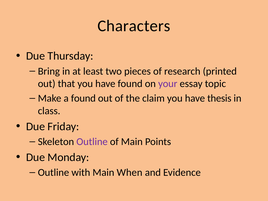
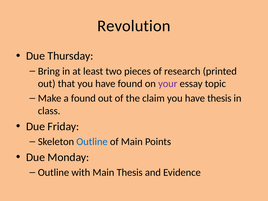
Characters: Characters -> Revolution
Outline at (92, 142) colour: purple -> blue
Main When: When -> Thesis
